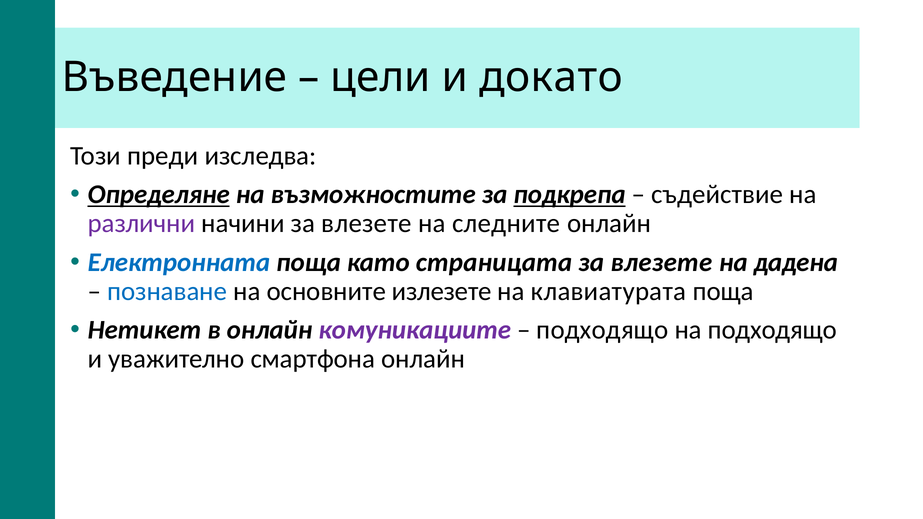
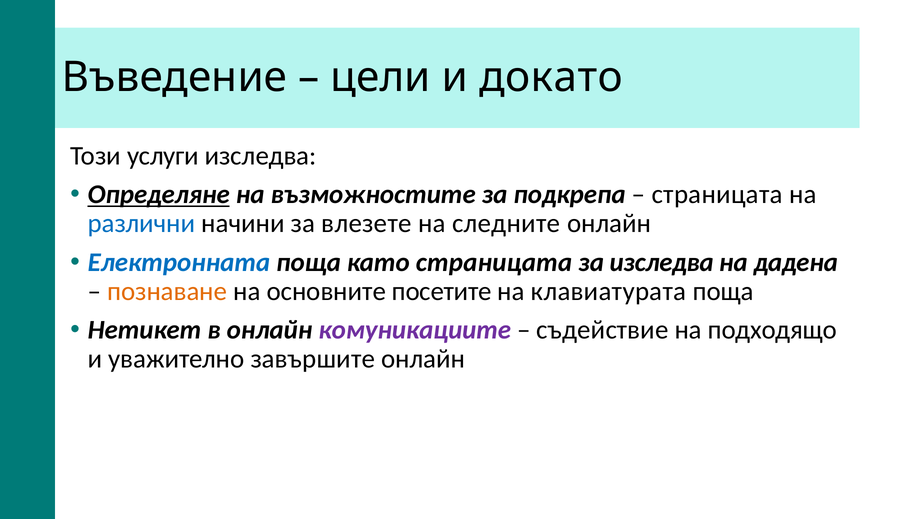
преди: преди -> услуги
подкрепа underline: present -> none
съдействие at (717, 195): съдействие -> страницата
различни colour: purple -> blue
влезете at (661, 262): влезете -> изследва
познаване colour: blue -> orange
излезете: излезете -> посетите
подходящо at (602, 330): подходящо -> съдействие
смартфона: смартфона -> завършите
